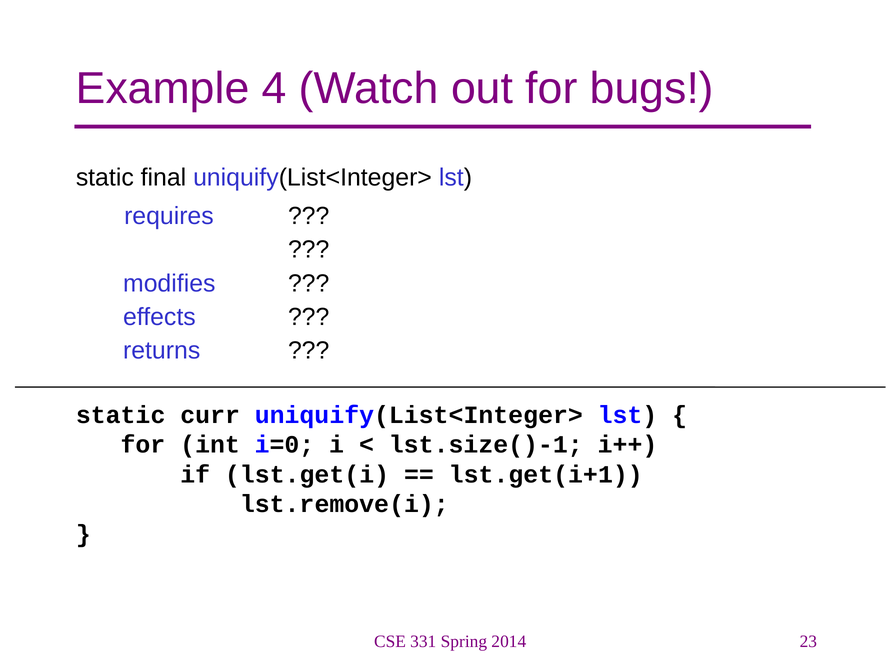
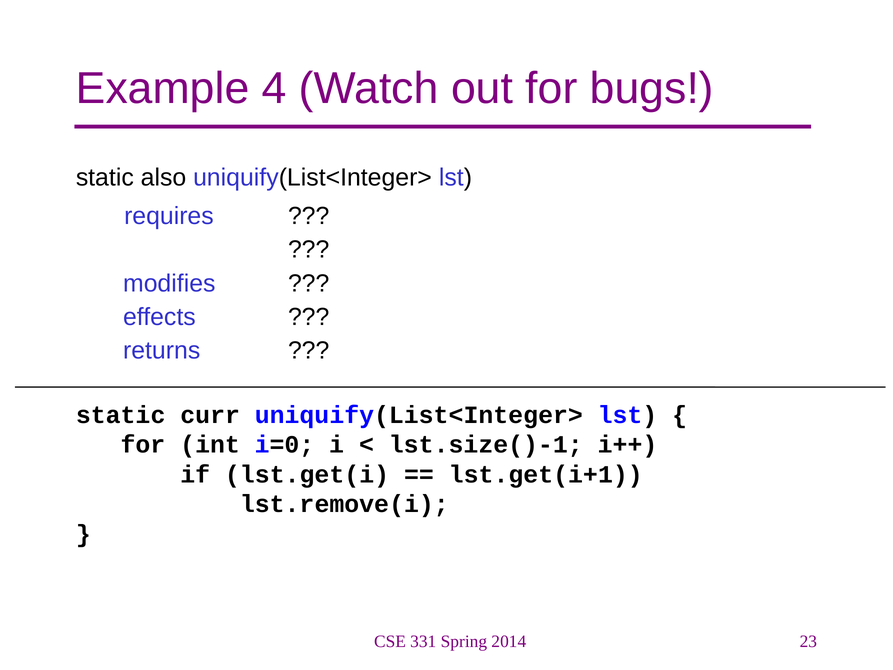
final: final -> also
